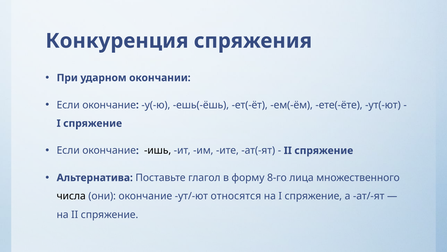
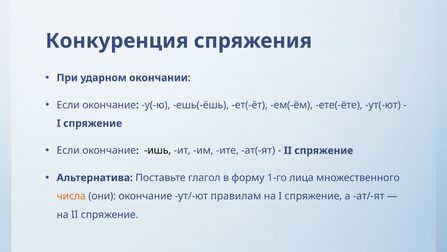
8-го: 8-го -> 1-го
числа colour: black -> orange
относятся: относятся -> правилам
